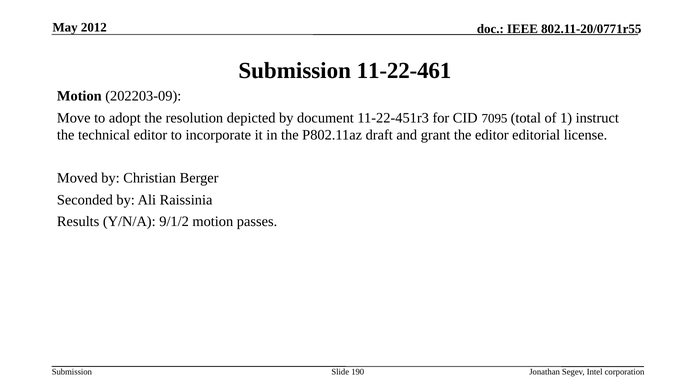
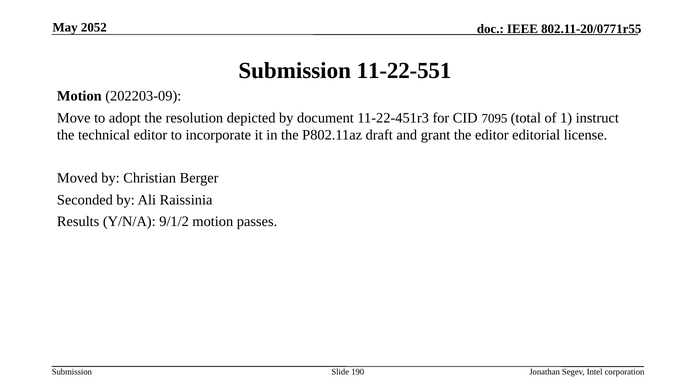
2012: 2012 -> 2052
11-22-461: 11-22-461 -> 11-22-551
